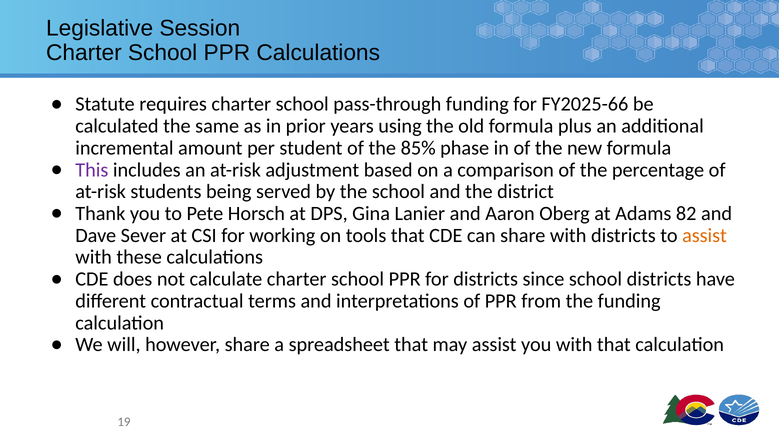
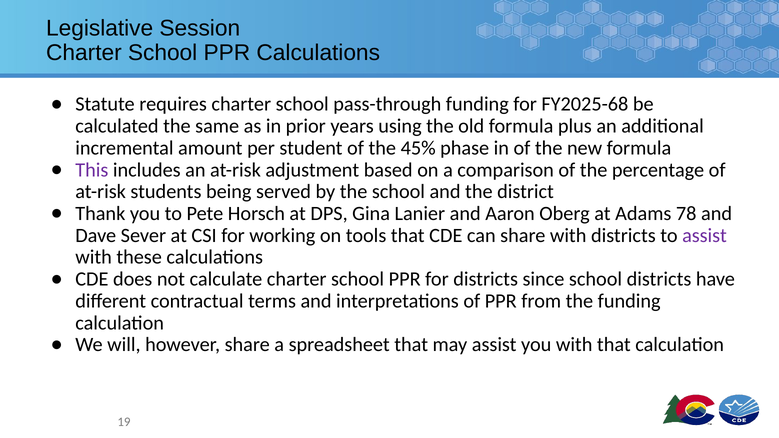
FY2025-66: FY2025-66 -> FY2025-68
85%: 85% -> 45%
82: 82 -> 78
assist at (705, 236) colour: orange -> purple
